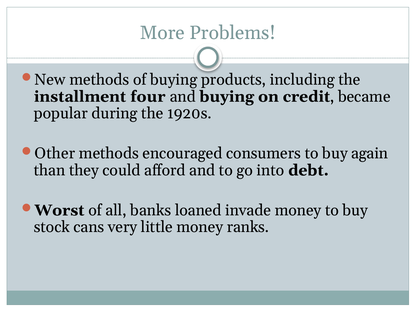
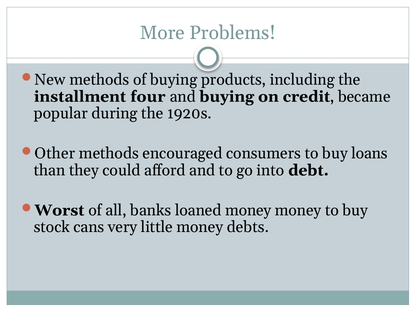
again: again -> loans
loaned invade: invade -> money
ranks: ranks -> debts
